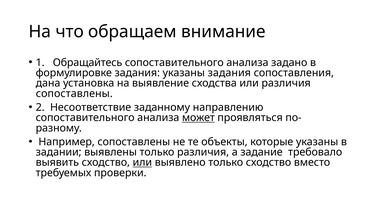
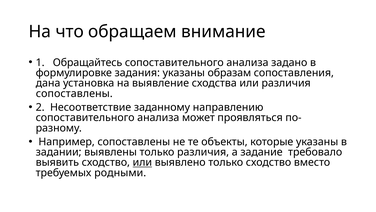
указаны задания: задания -> образам
может underline: present -> none
проверки: проверки -> родными
